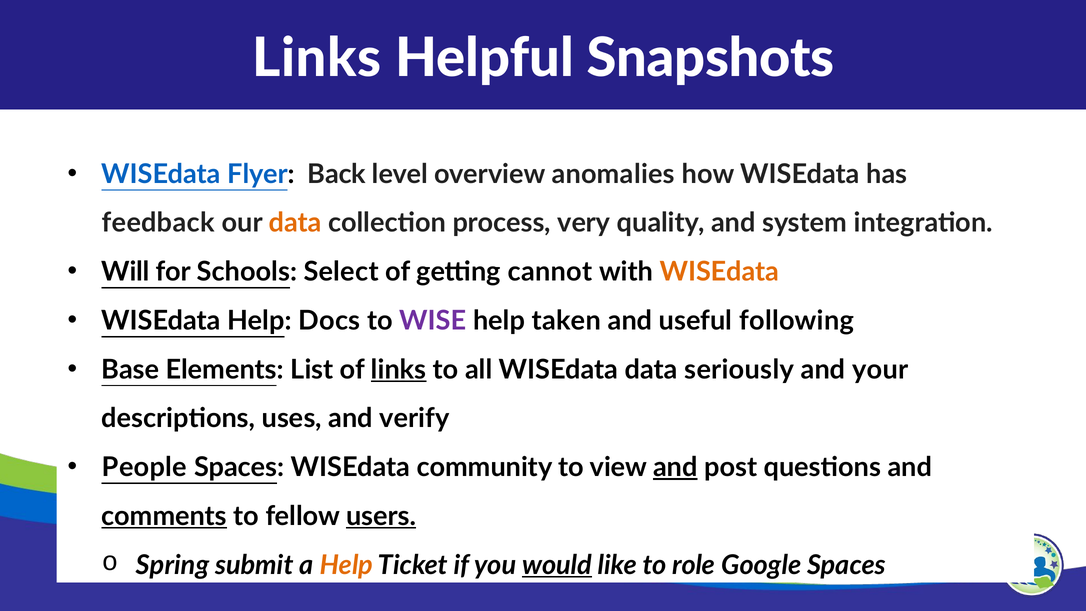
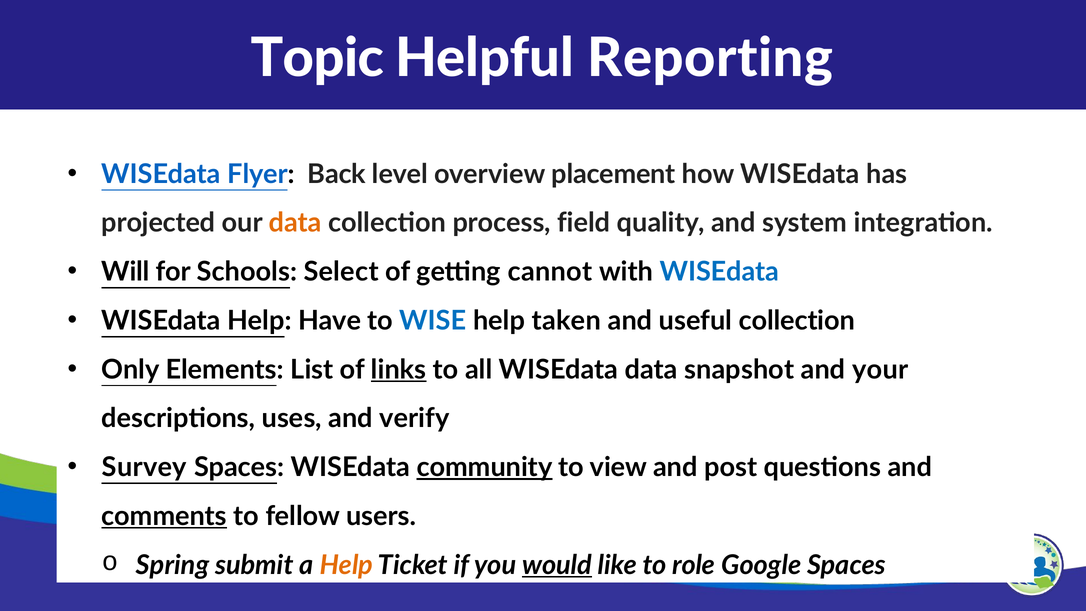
Links at (317, 59): Links -> Topic
Snapshots: Snapshots -> Reporting
anomalies: anomalies -> placement
feedback: feedback -> projected
very: very -> field
WISEdata at (719, 272) colour: orange -> blue
Docs: Docs -> Have
WISE colour: purple -> blue
useful following: following -> collection
Base: Base -> Only
seriously: seriously -> snapshot
People: People -> Survey
community underline: none -> present
and at (675, 467) underline: present -> none
users underline: present -> none
